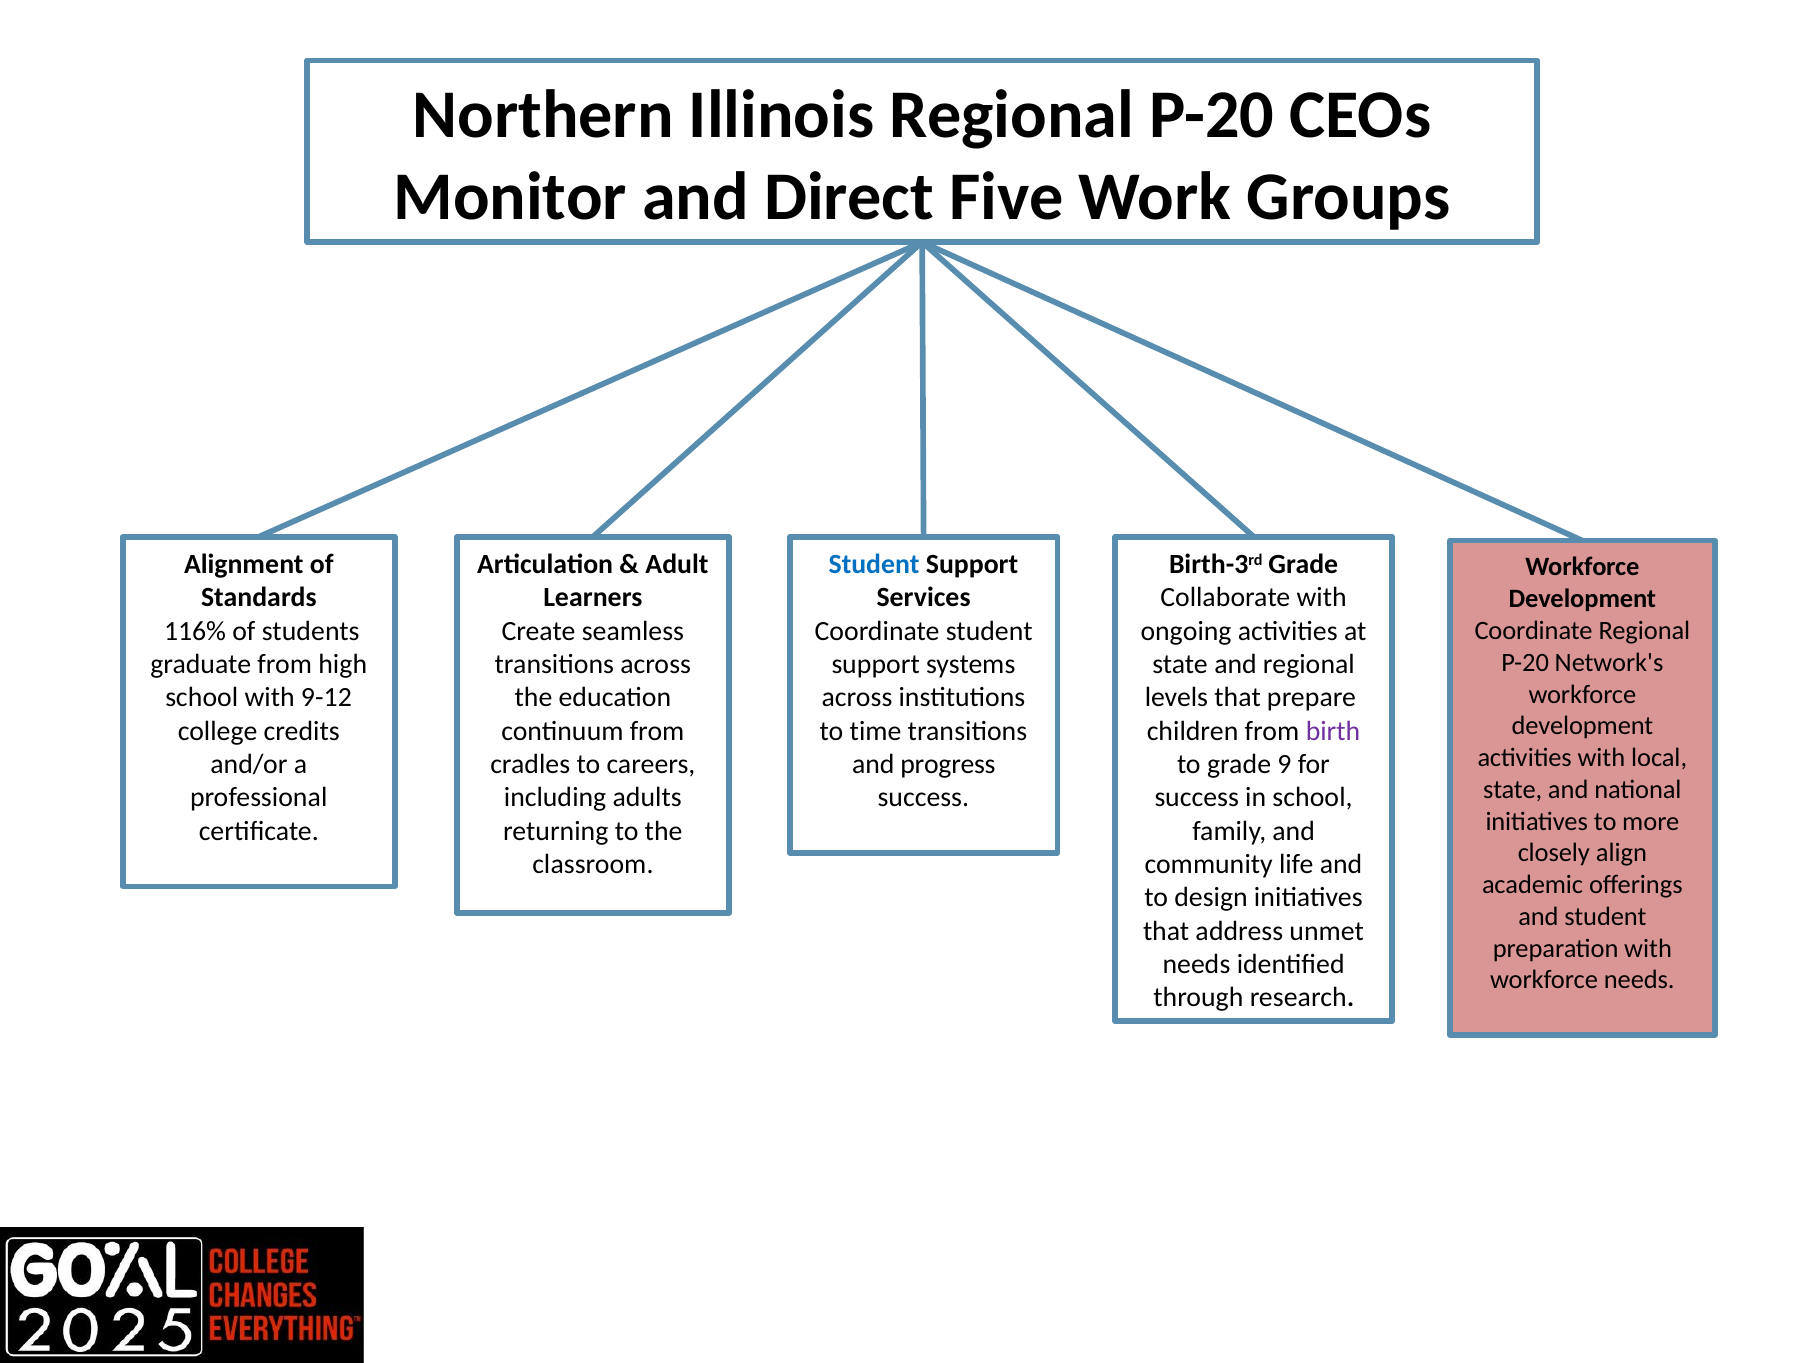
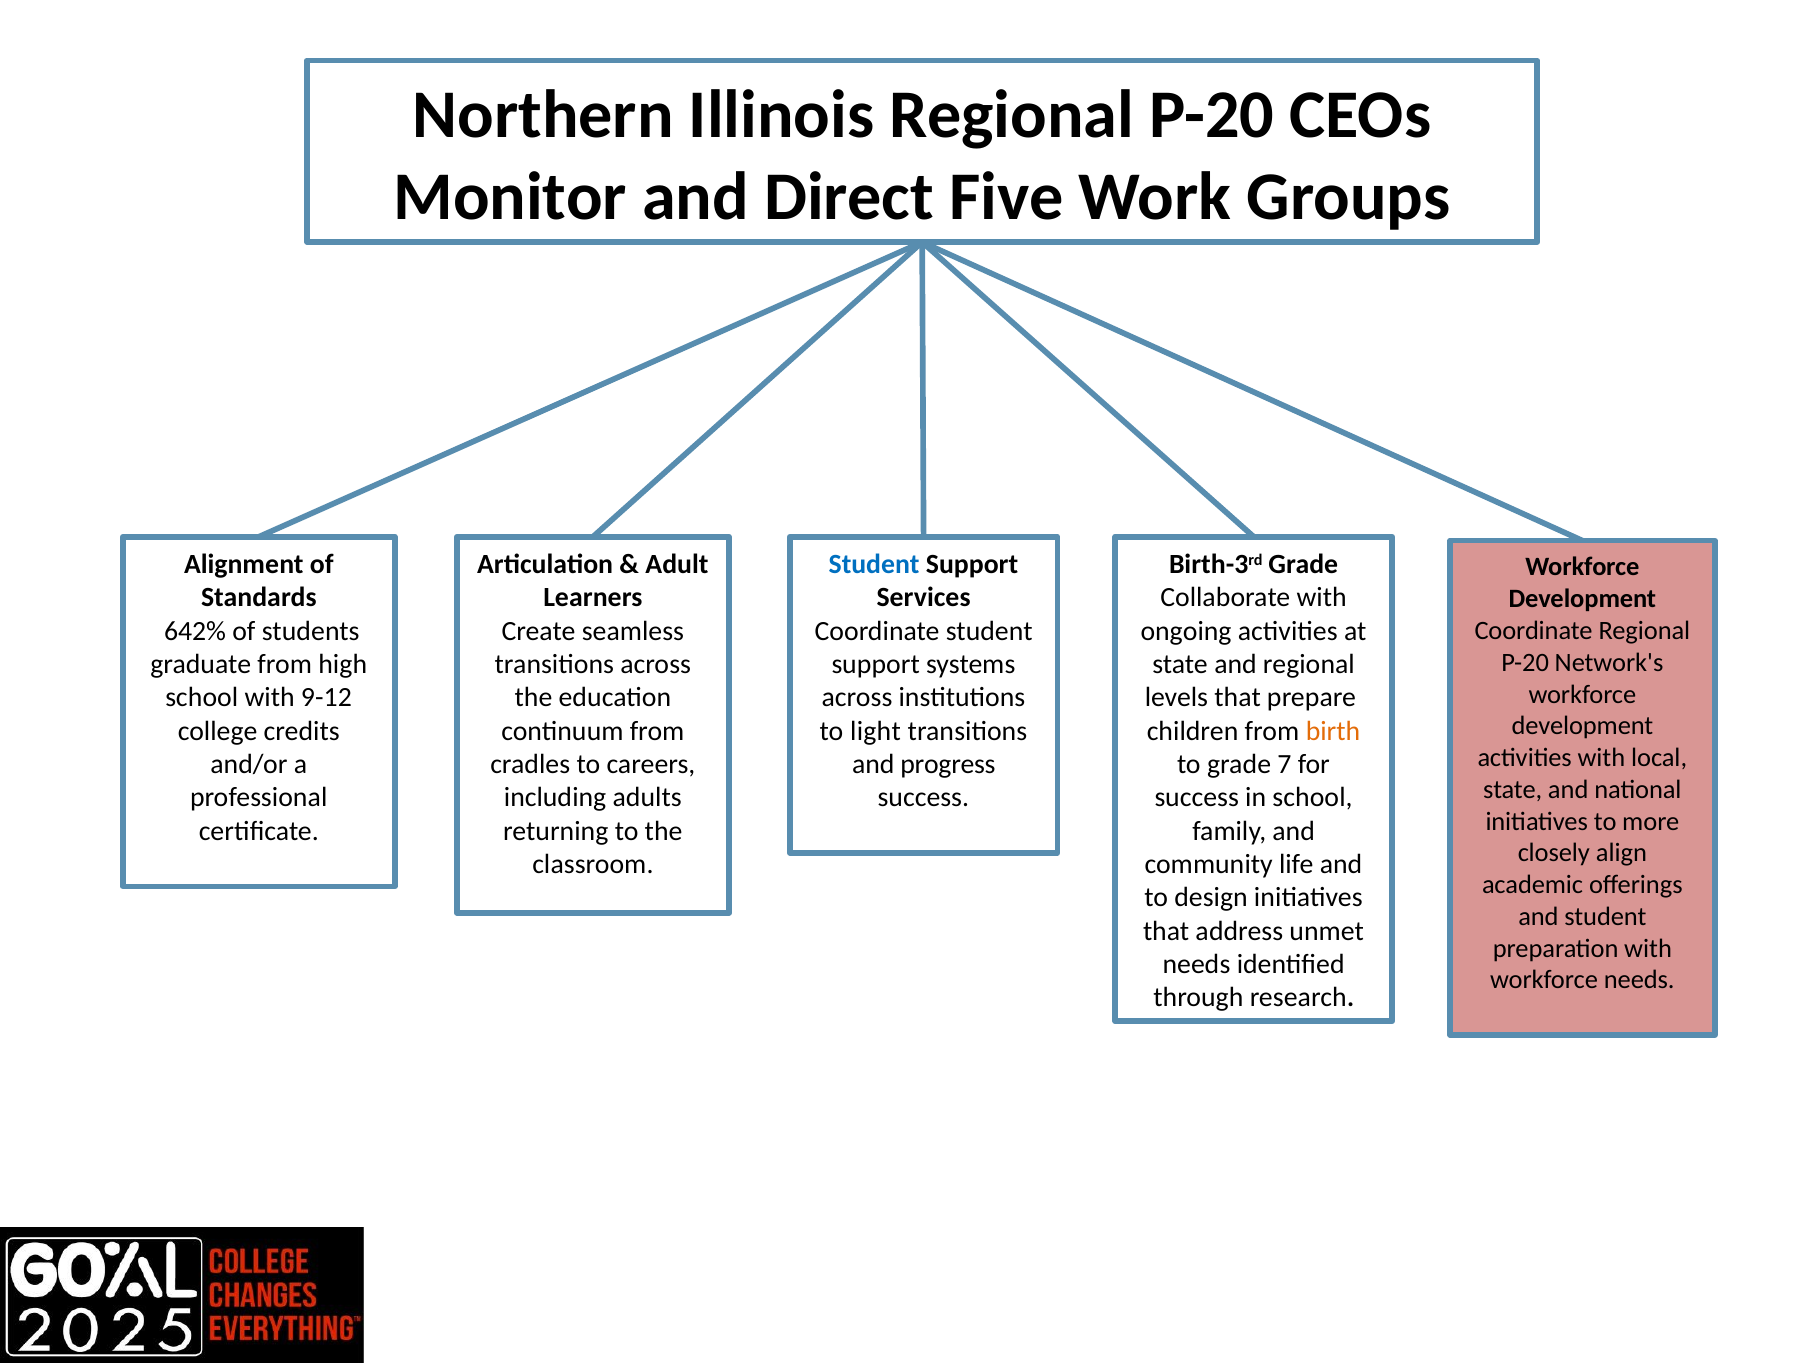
116%: 116% -> 642%
time: time -> light
birth colour: purple -> orange
9: 9 -> 7
